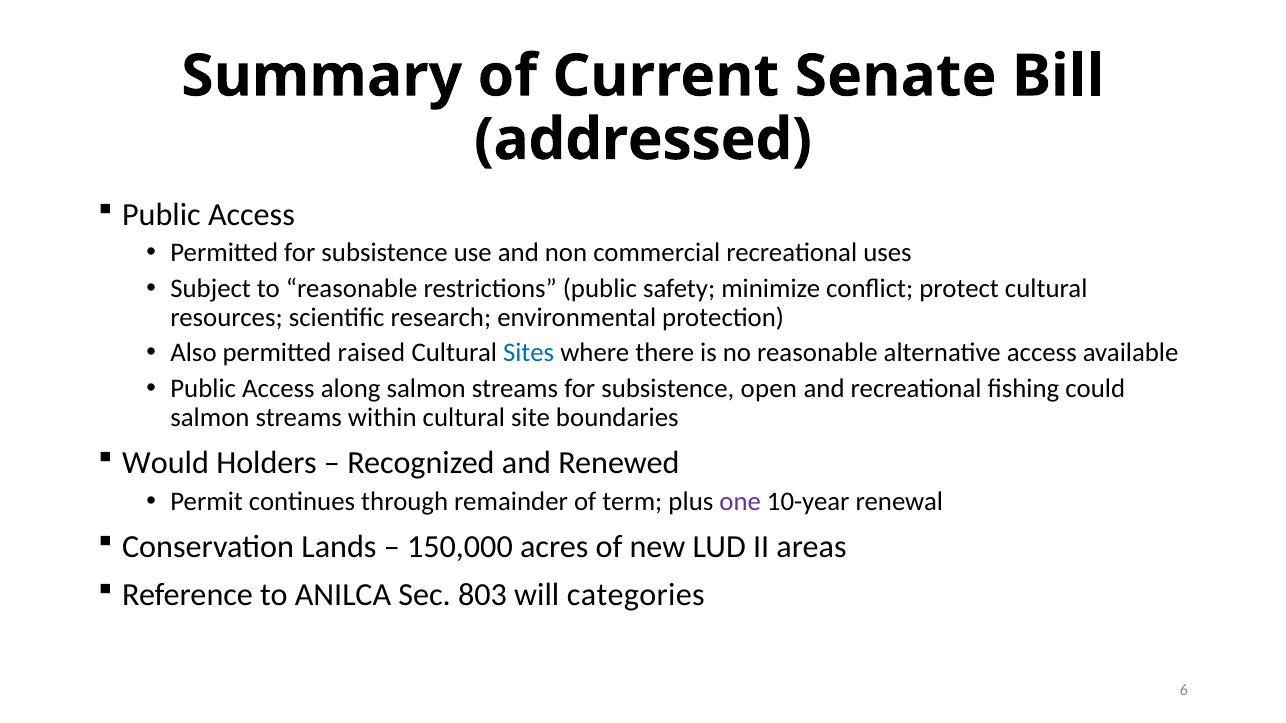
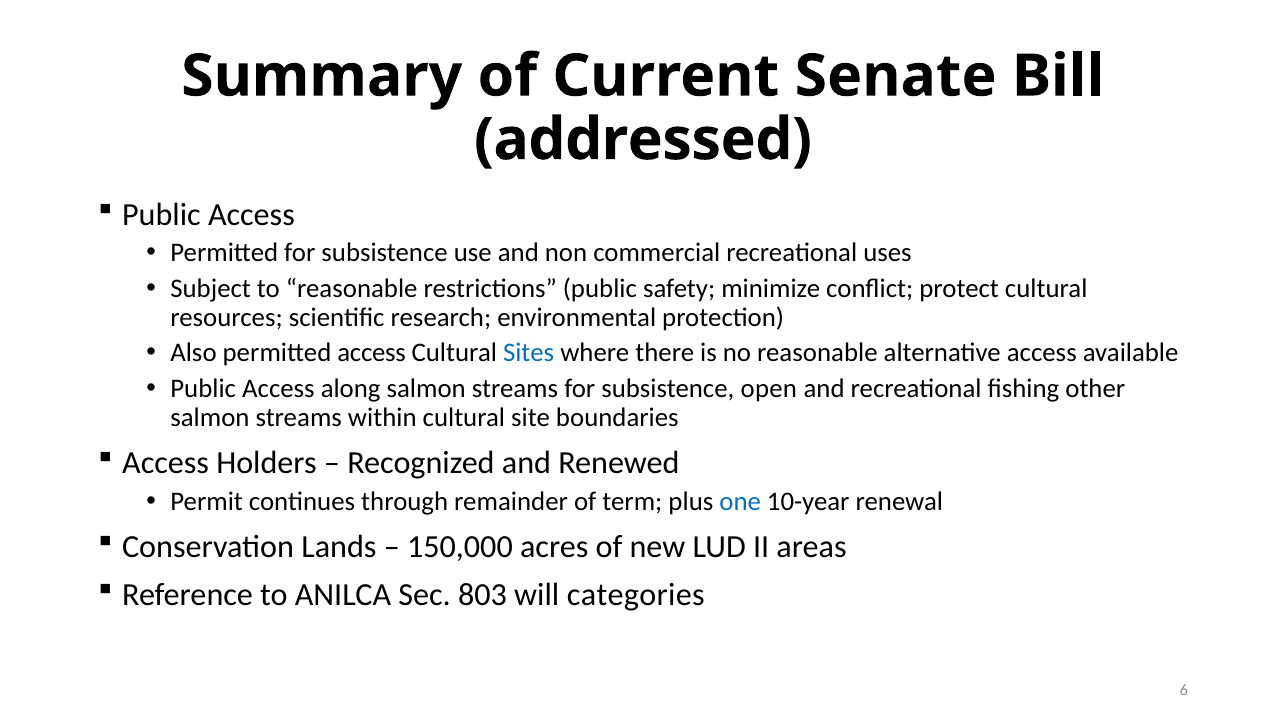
permitted raised: raised -> access
could: could -> other
Would at (166, 463): Would -> Access
one colour: purple -> blue
